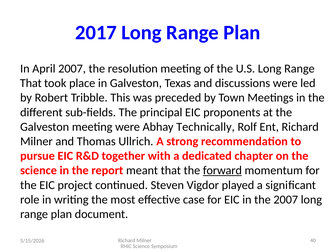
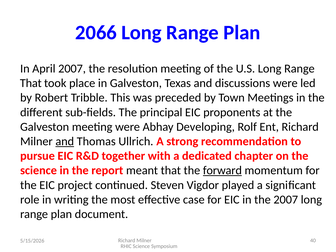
2017: 2017 -> 2066
Technically: Technically -> Developing
and at (65, 141) underline: none -> present
